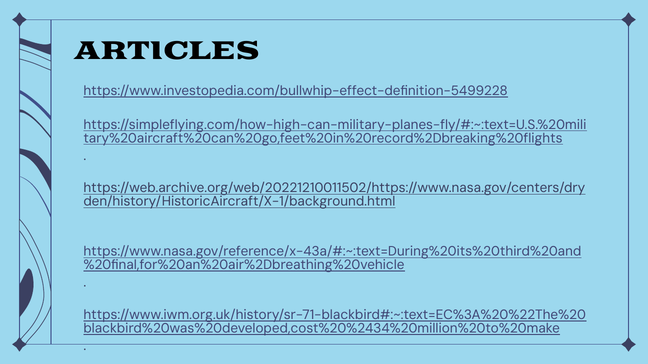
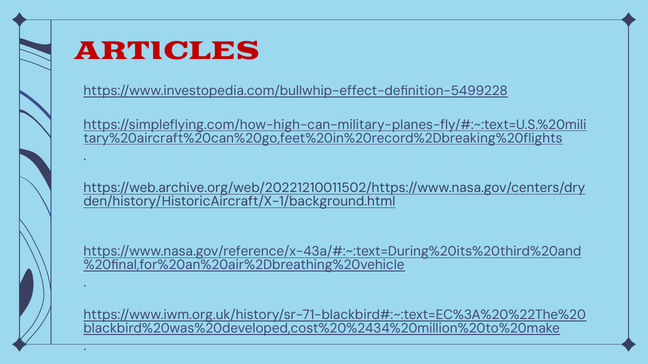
ARTICLES colour: black -> red
